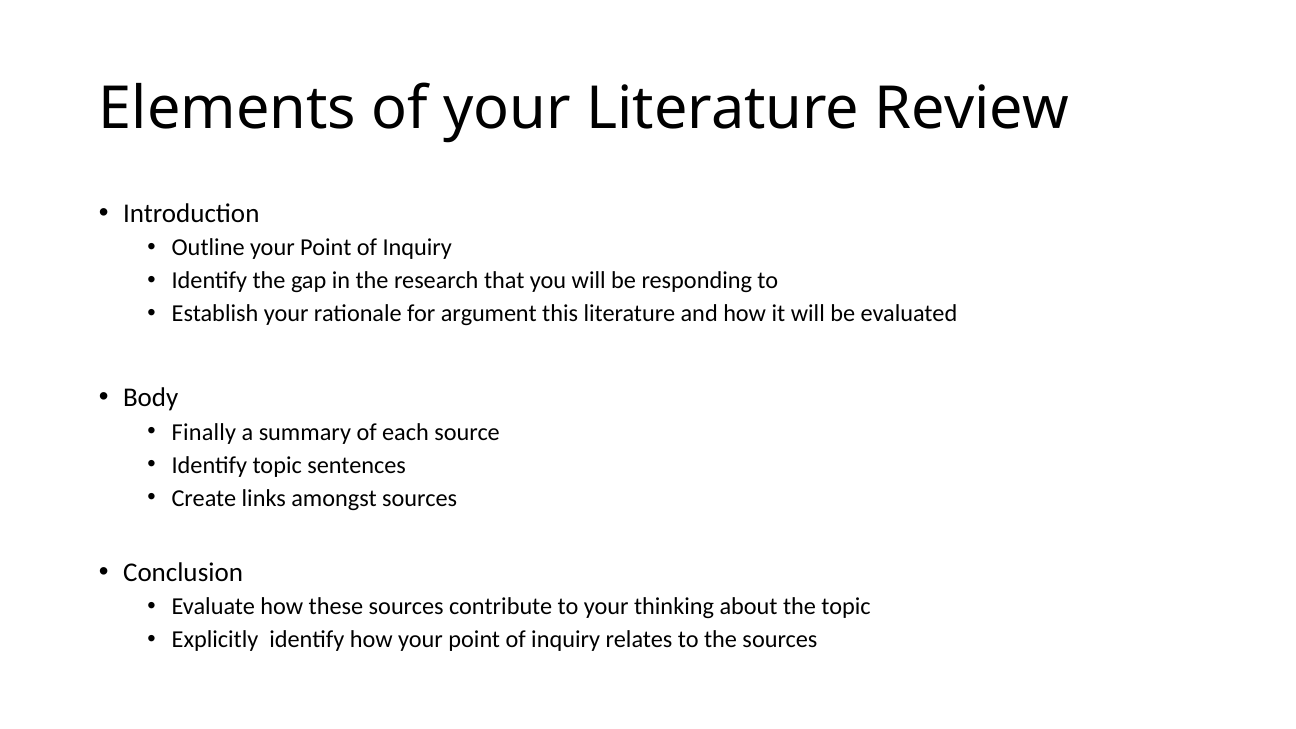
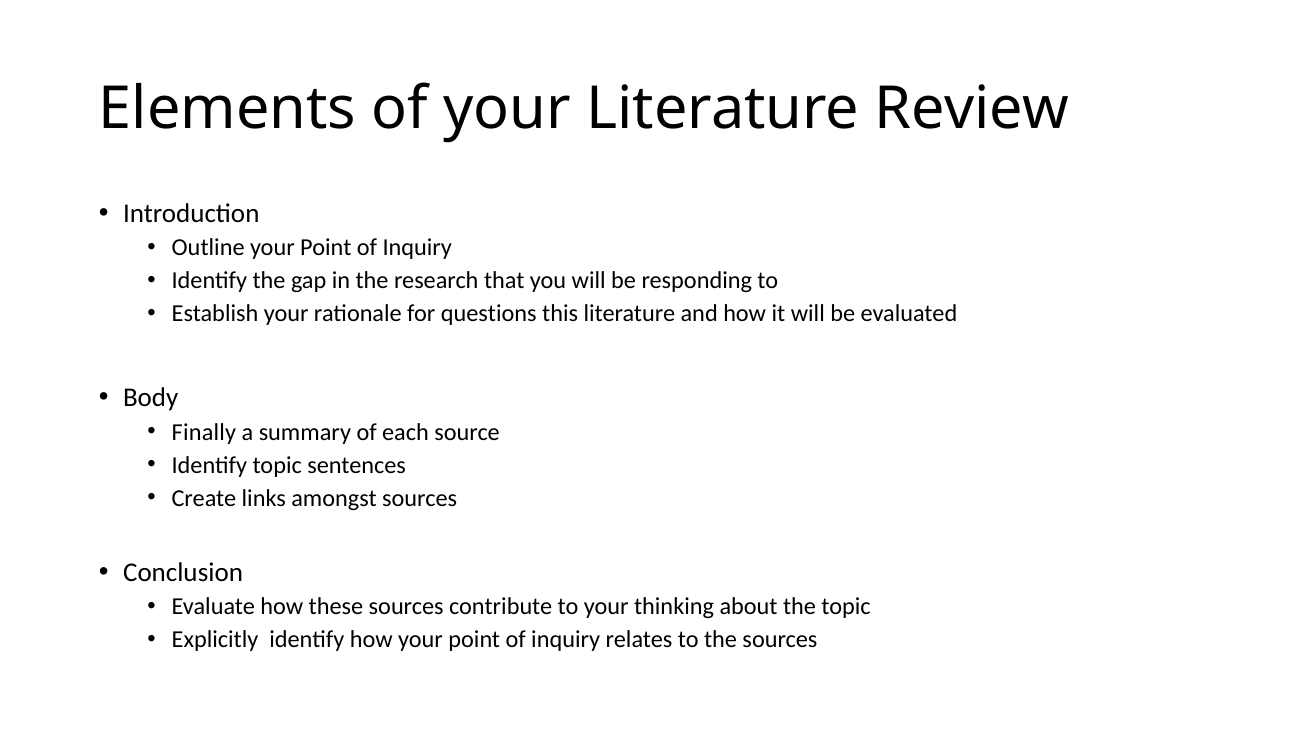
argument: argument -> questions
